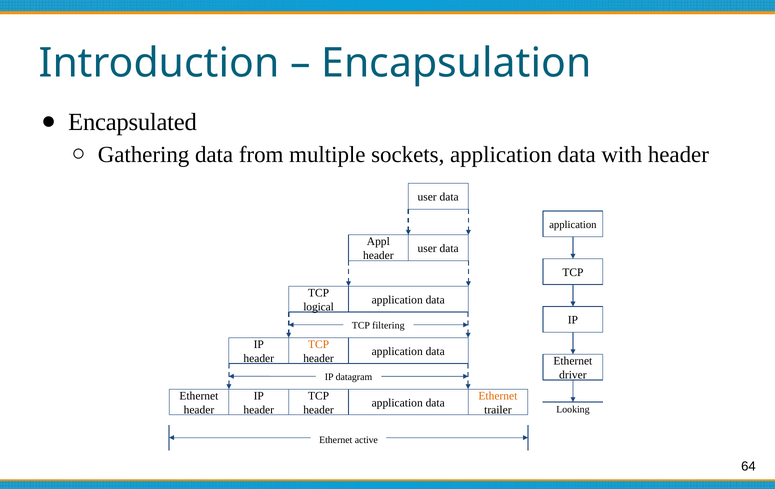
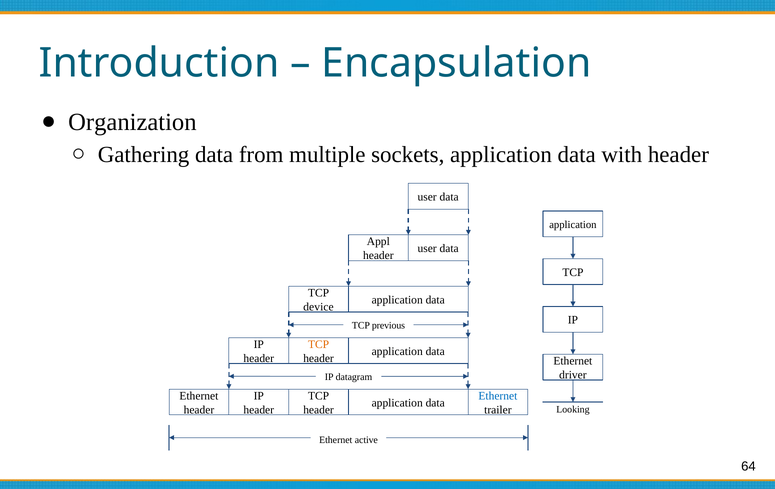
Encapsulated: Encapsulated -> Organization
logical: logical -> device
filtering: filtering -> previous
Ethernet at (498, 395) colour: orange -> blue
